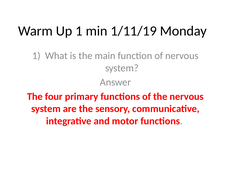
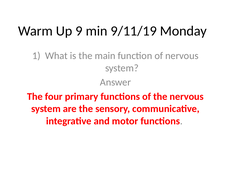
Up 1: 1 -> 9
1/11/19: 1/11/19 -> 9/11/19
